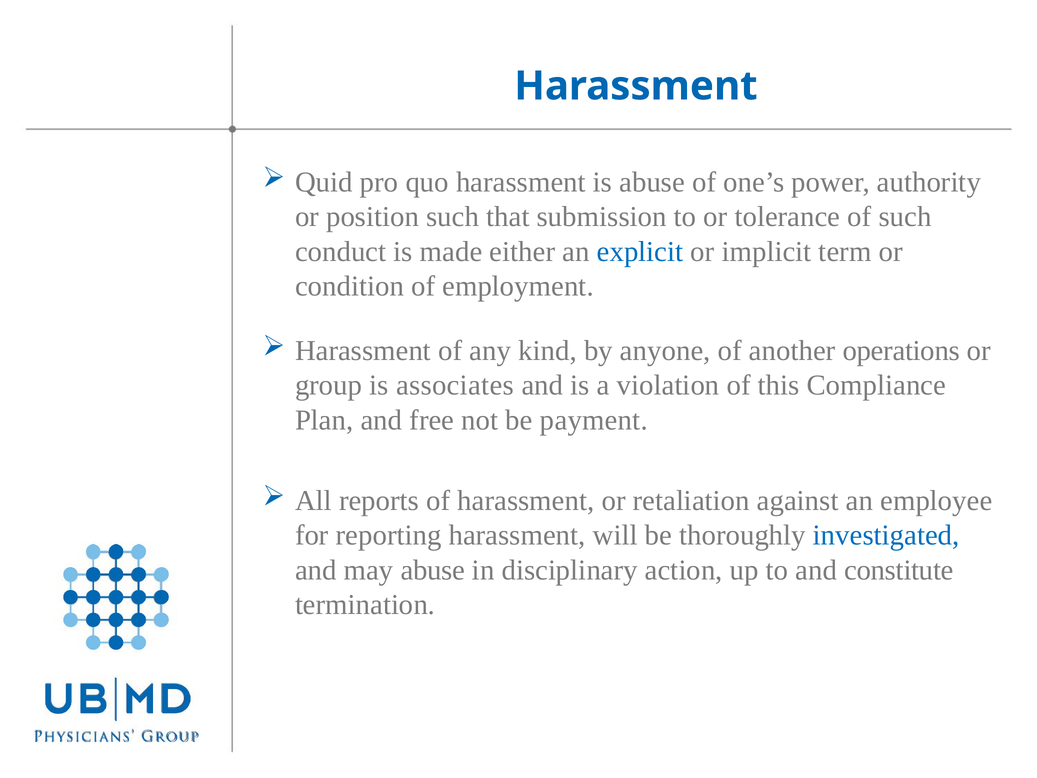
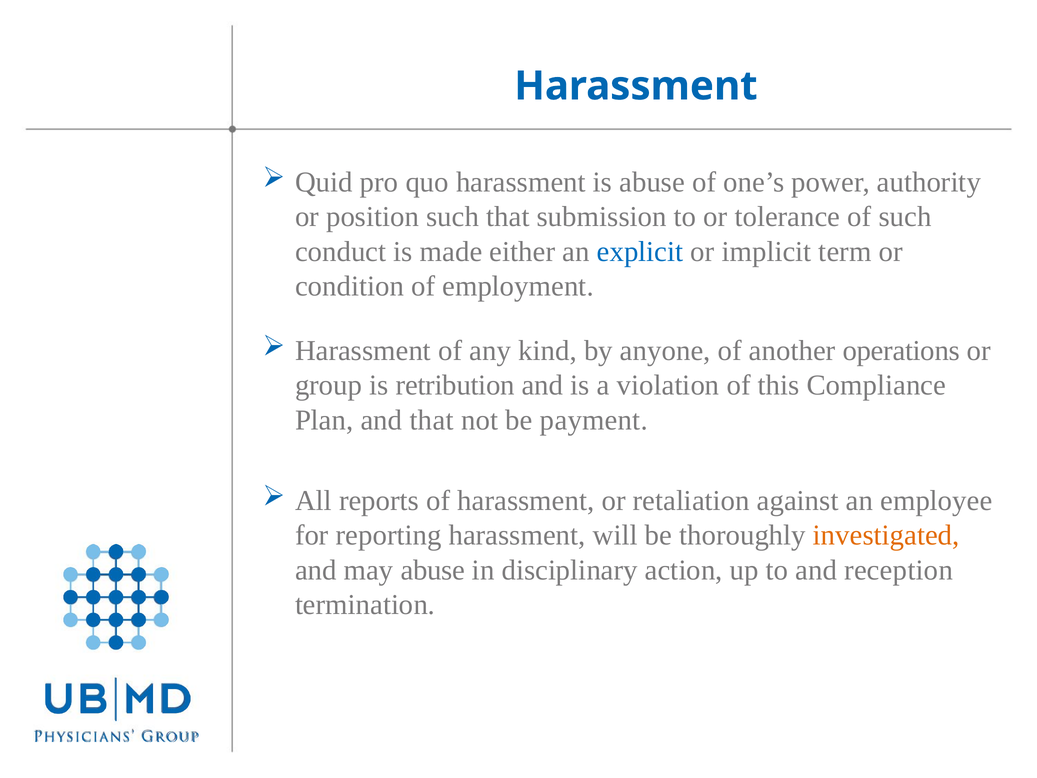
associates: associates -> retribution
and free: free -> that
investigated colour: blue -> orange
constitute: constitute -> reception
